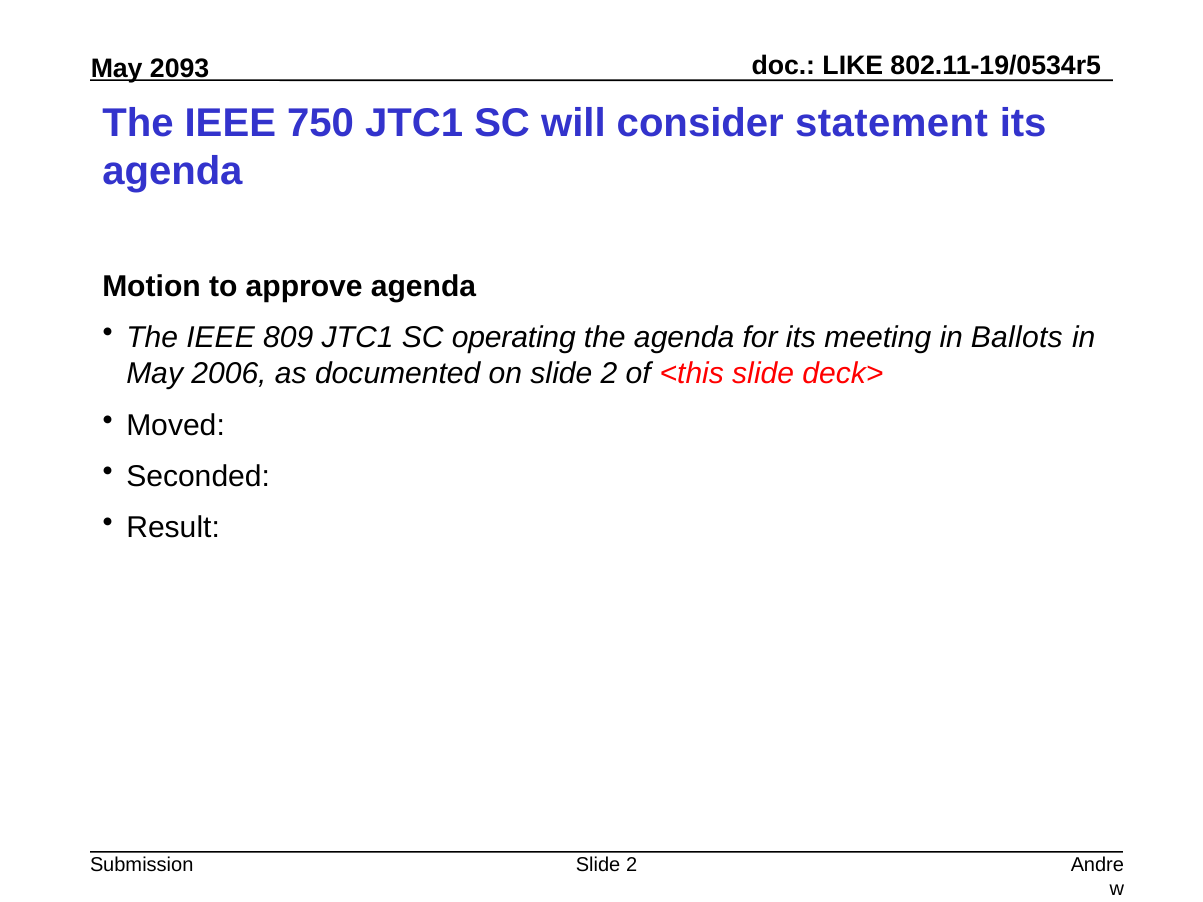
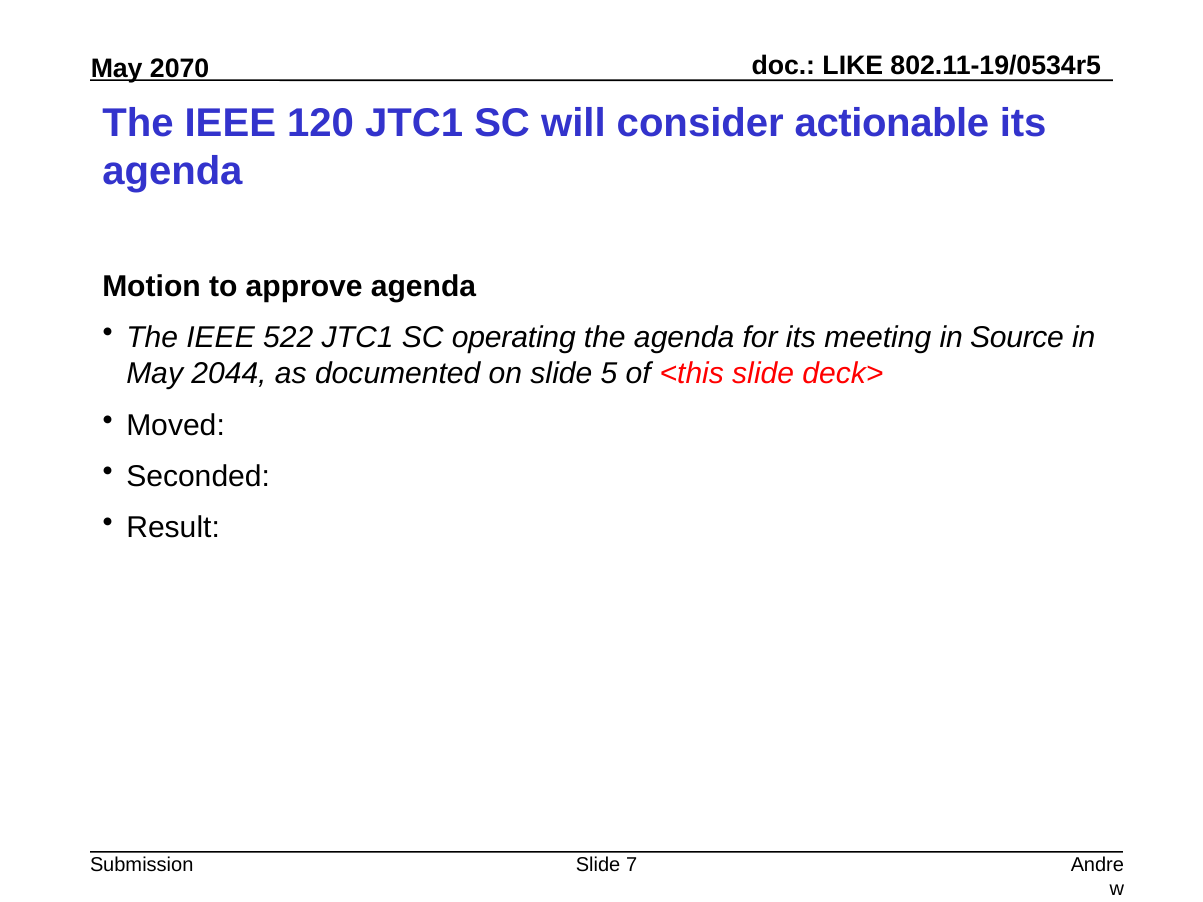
2093: 2093 -> 2070
750: 750 -> 120
statement: statement -> actionable
809: 809 -> 522
Ballots: Ballots -> Source
2006: 2006 -> 2044
on slide 2: 2 -> 5
2 at (632, 865): 2 -> 7
